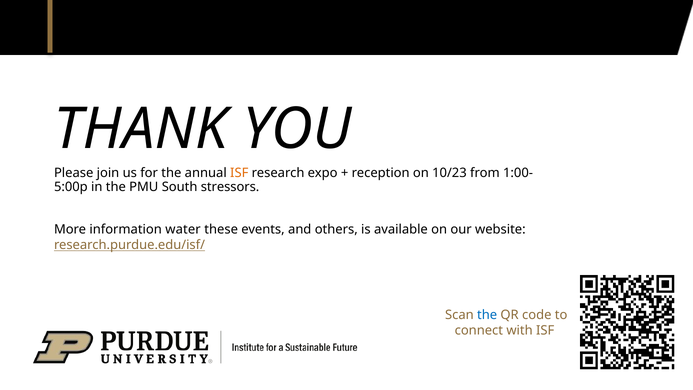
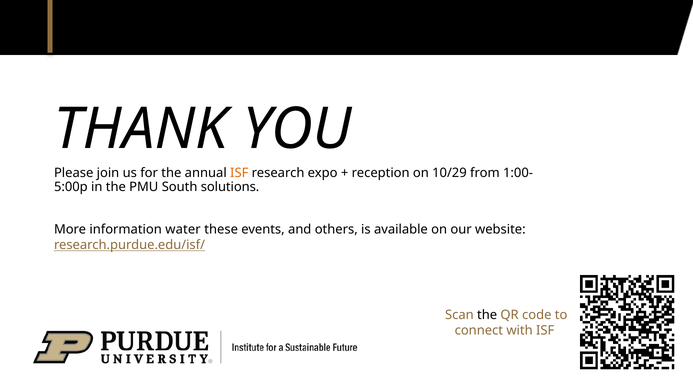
10/23: 10/23 -> 10/29
stressors: stressors -> solutions
the at (487, 315) colour: blue -> black
